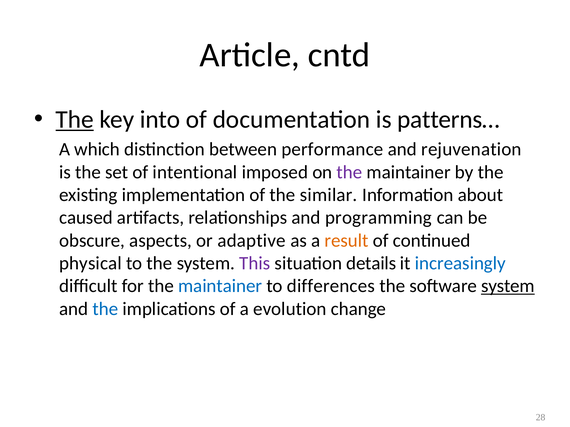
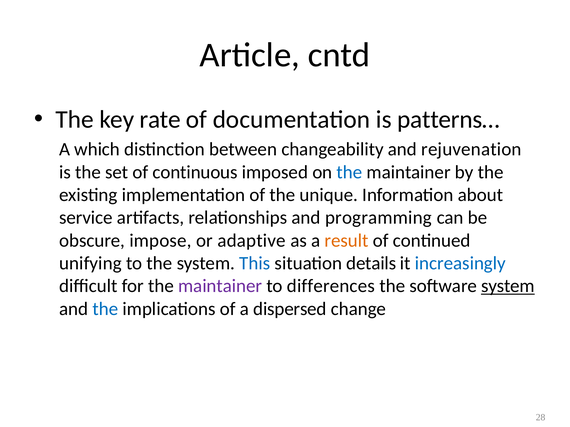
The at (75, 120) underline: present -> none
into: into -> rate
performance: performance -> changeability
intentional: intentional -> continuous
the at (349, 172) colour: purple -> blue
similar: similar -> unique
caused: caused -> service
aspects: aspects -> impose
physical: physical -> unifying
This colour: purple -> blue
maintainer at (220, 286) colour: blue -> purple
evolution: evolution -> dispersed
